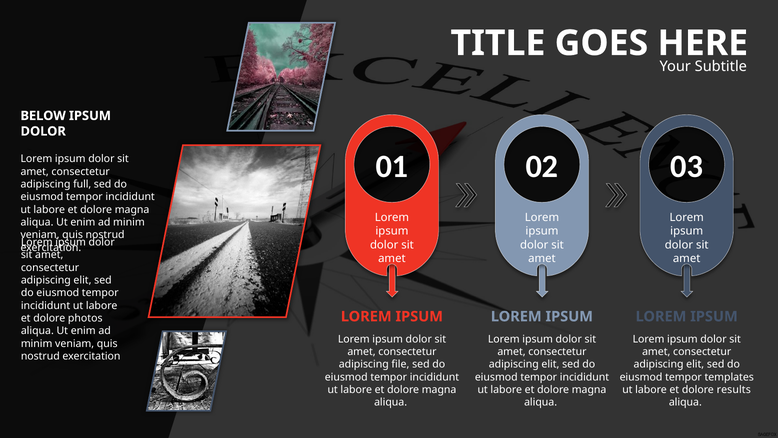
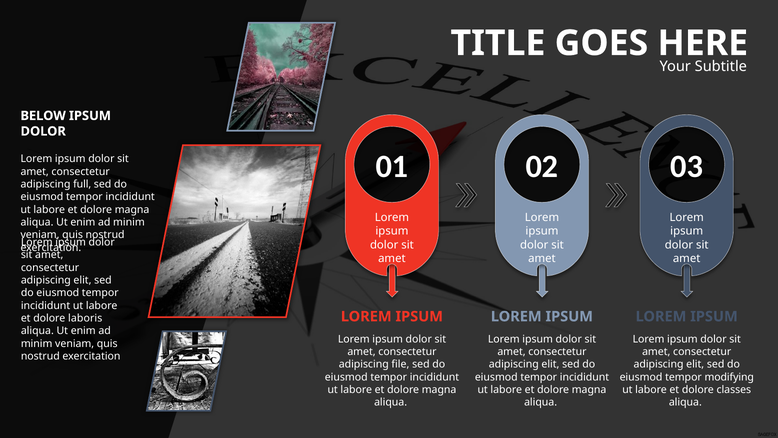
photos: photos -> laboris
templates: templates -> modifying
results: results -> classes
